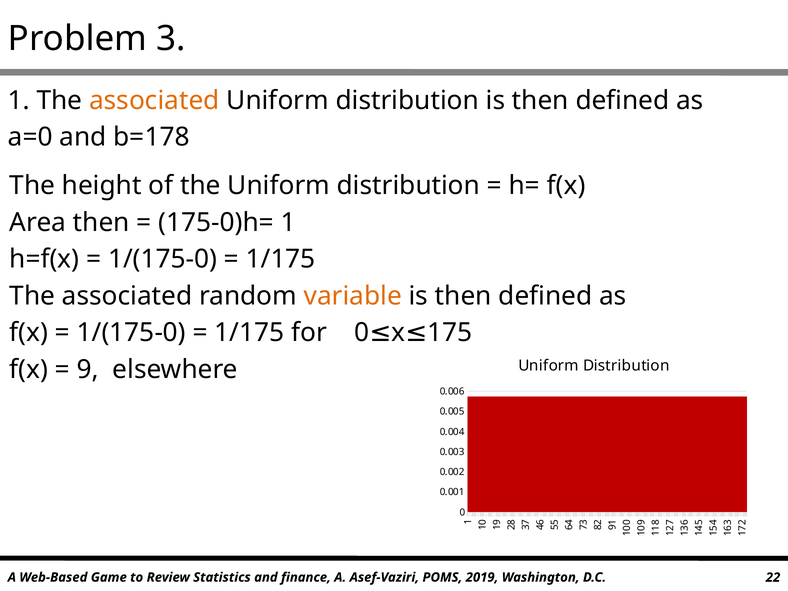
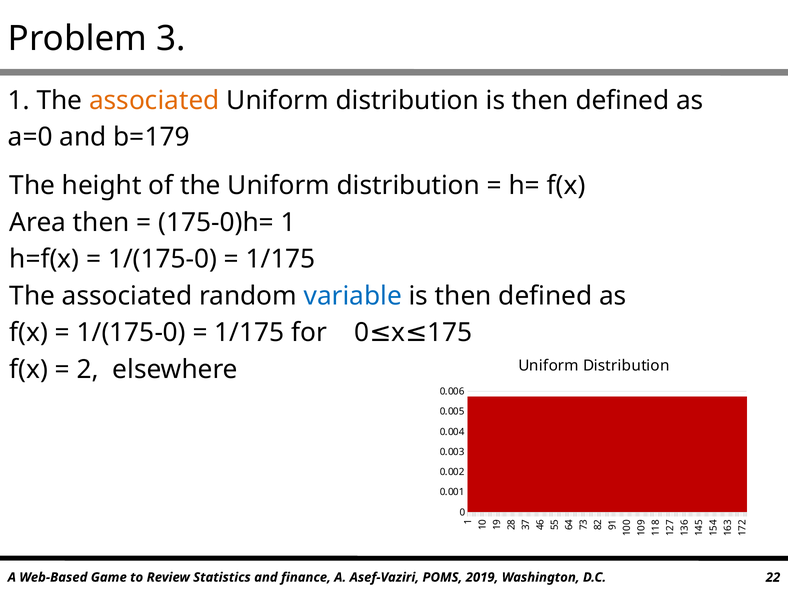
b=178: b=178 -> b=179
variable colour: orange -> blue
9 at (88, 370): 9 -> 2
